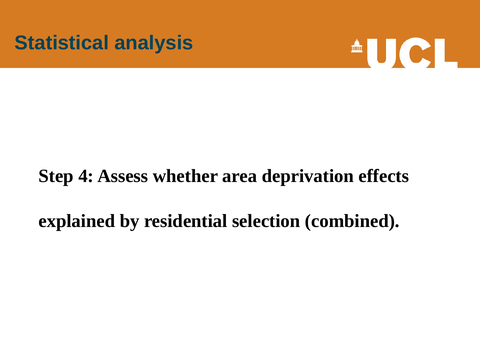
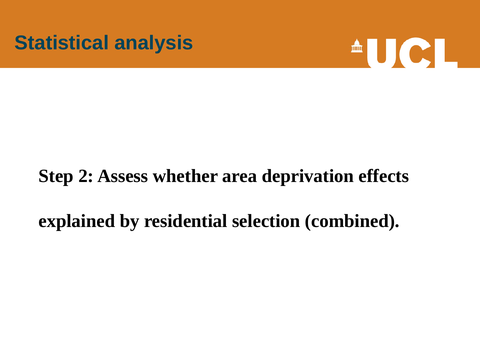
4: 4 -> 2
